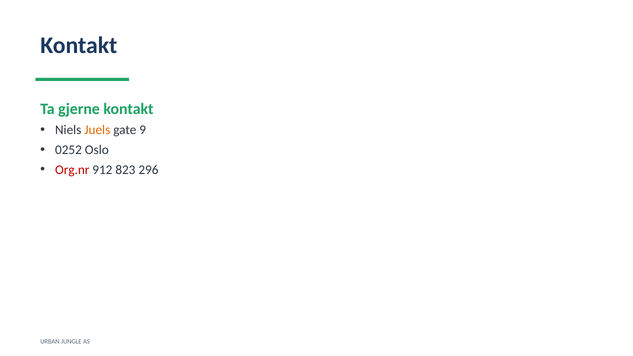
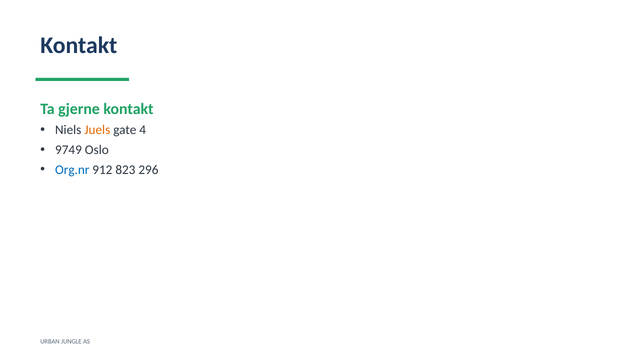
9: 9 -> 4
0252: 0252 -> 9749
Org.nr colour: red -> blue
